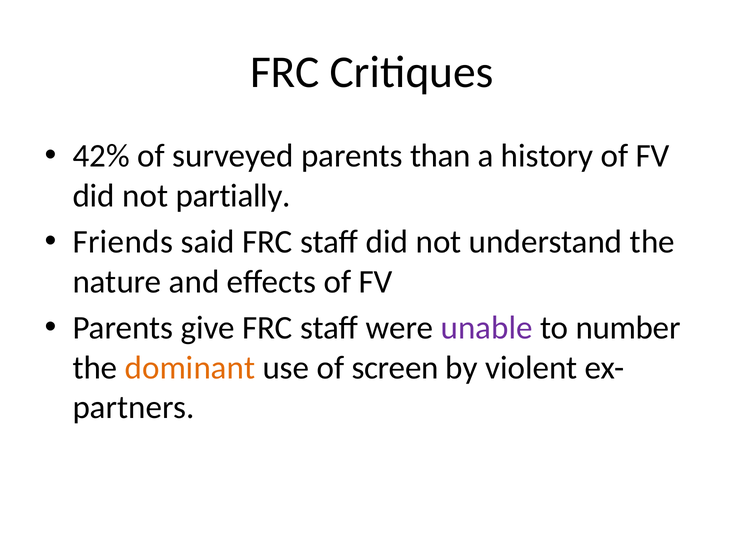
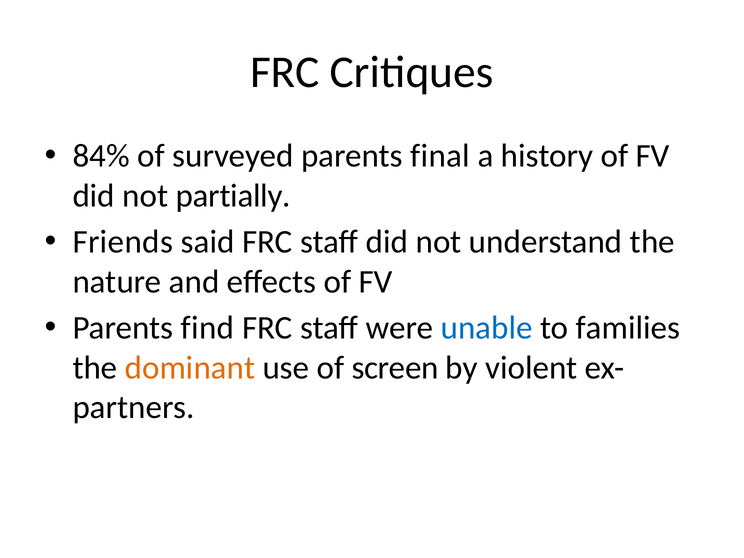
42%: 42% -> 84%
than: than -> final
give: give -> find
unable colour: purple -> blue
number: number -> families
